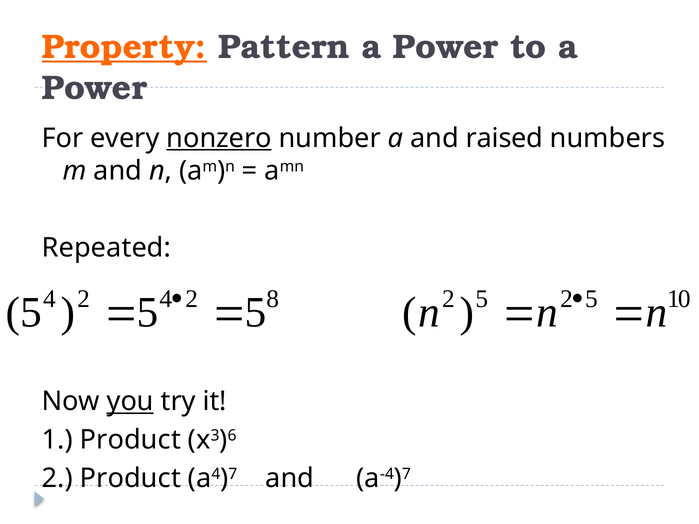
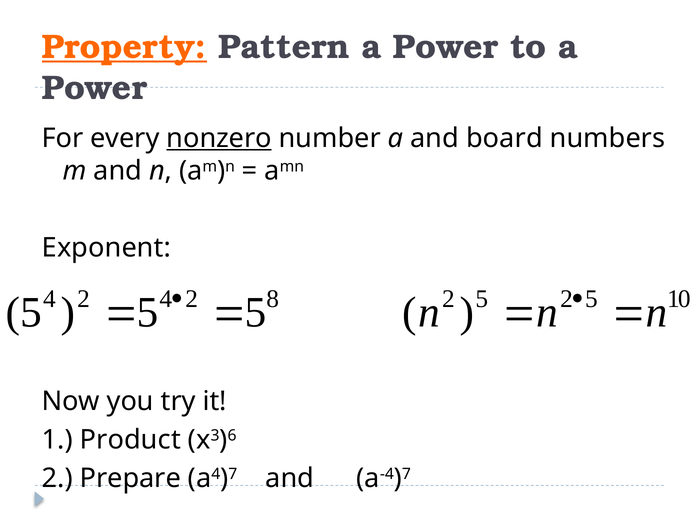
raised: raised -> board
Repeated: Repeated -> Exponent
you underline: present -> none
2 Product: Product -> Prepare
